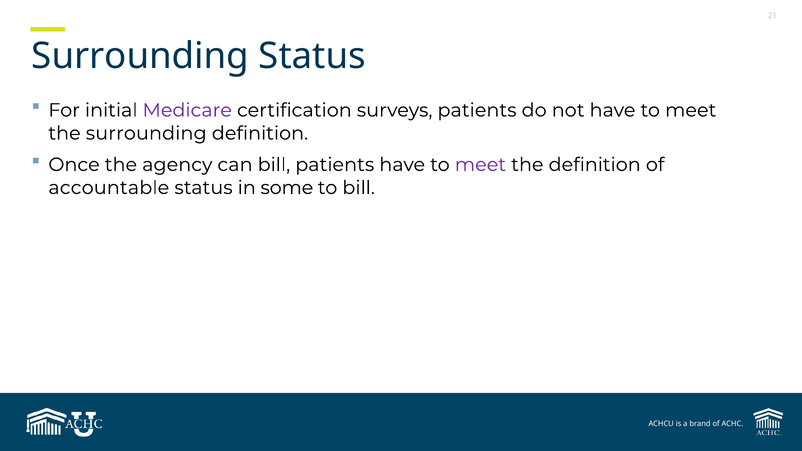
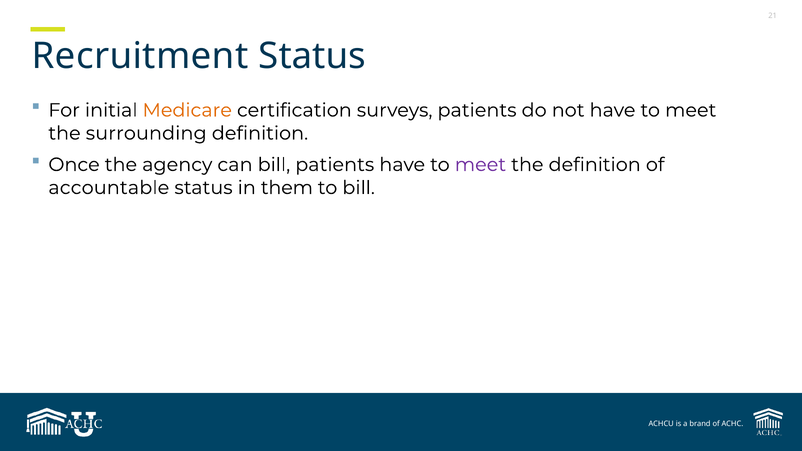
Surrounding at (140, 56): Surrounding -> Recruitment
Medicare colour: purple -> orange
some: some -> them
